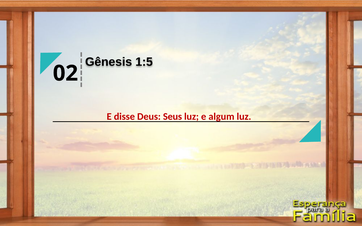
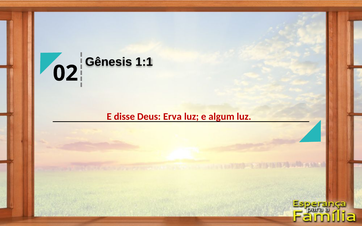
1:5: 1:5 -> 1:1
Seus: Seus -> Erva
